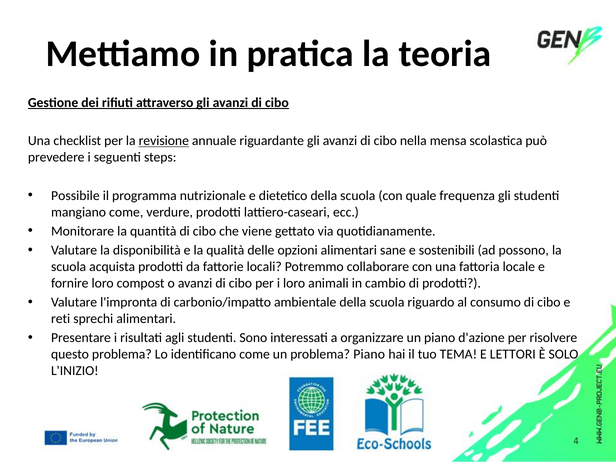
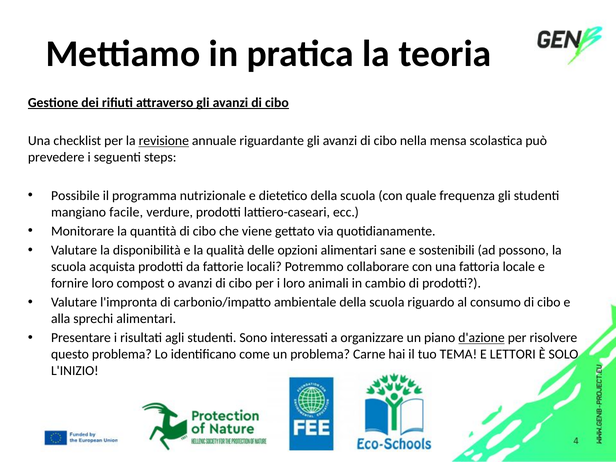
mangiano come: come -> facile
reti: reti -> alla
d'azione underline: none -> present
problema Piano: Piano -> Carne
